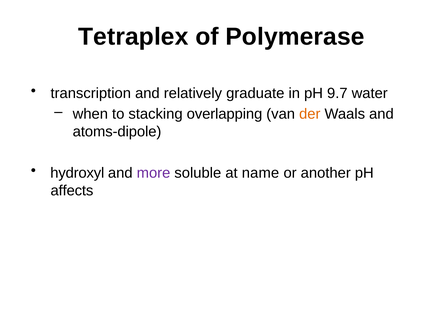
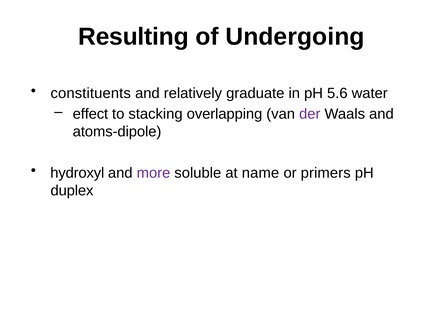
Tetraplex: Tetraplex -> Resulting
Polymerase: Polymerase -> Undergoing
transcription: transcription -> constituents
9.7: 9.7 -> 5.6
when: when -> effect
der colour: orange -> purple
another: another -> primers
affects: affects -> duplex
